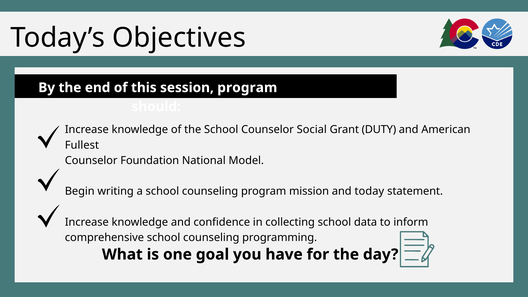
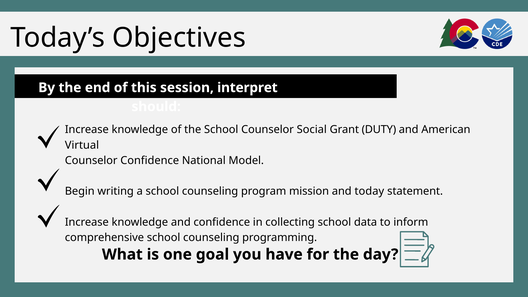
session program: program -> interpret
Fullest: Fullest -> Virtual
Counselor Foundation: Foundation -> Confidence
